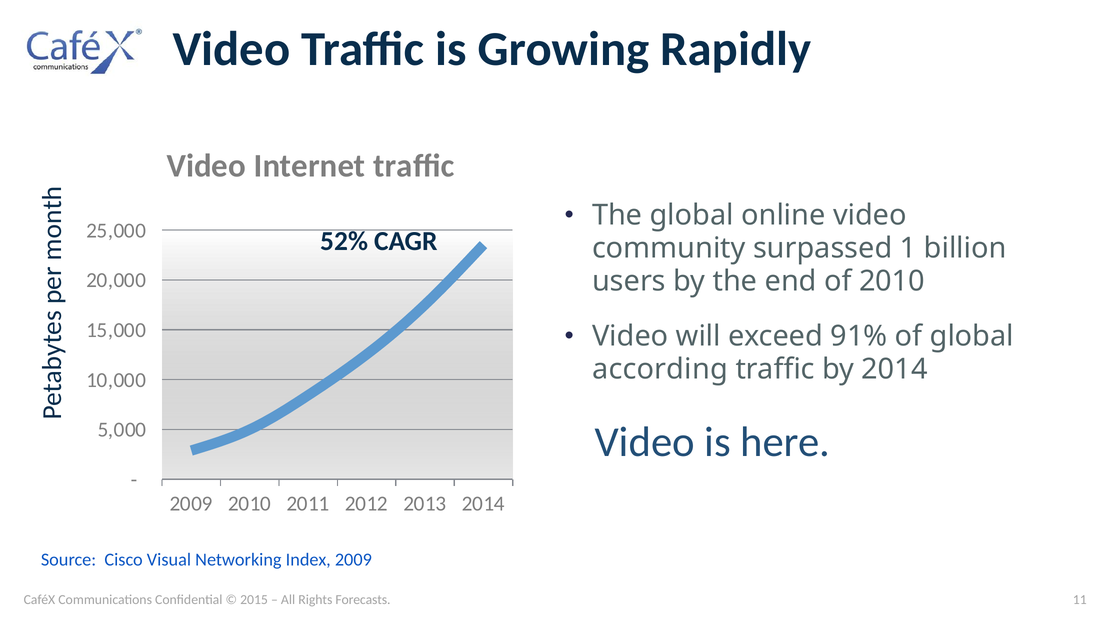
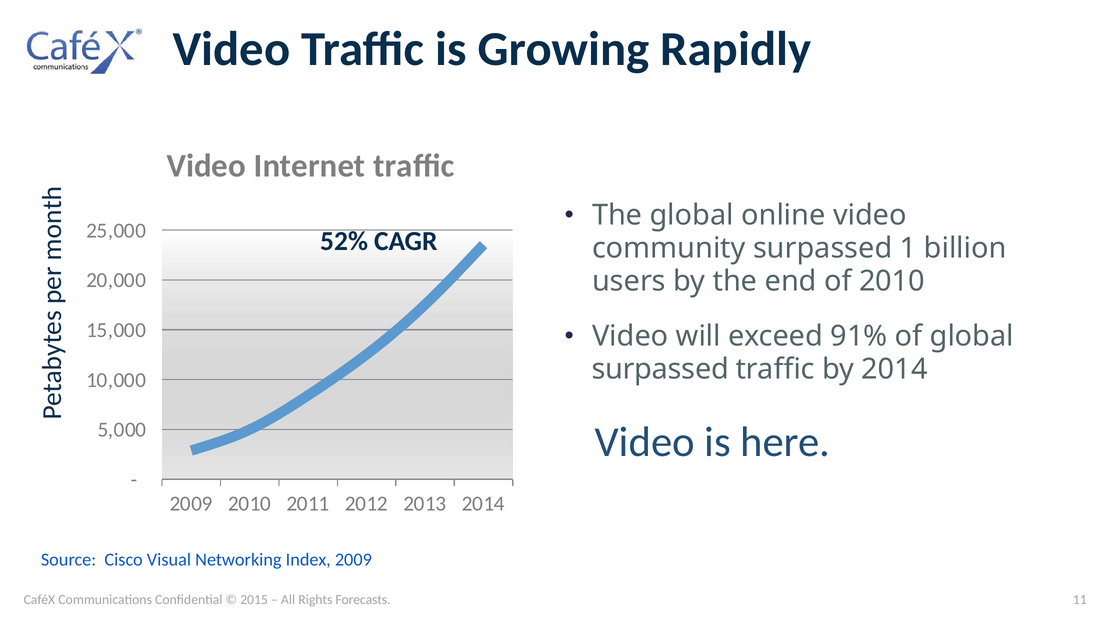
according at (660, 369): according -> surpassed
